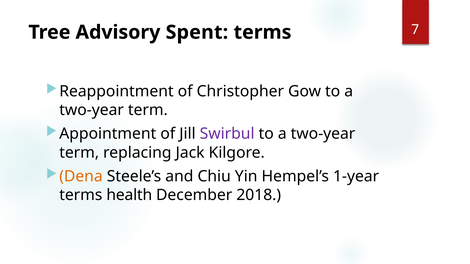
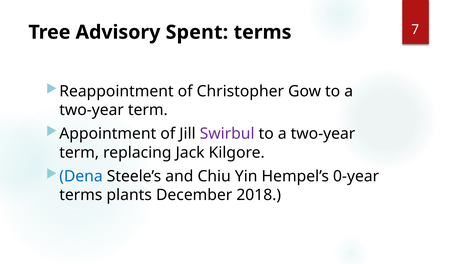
Dena colour: orange -> blue
1-year: 1-year -> 0-year
health: health -> plants
